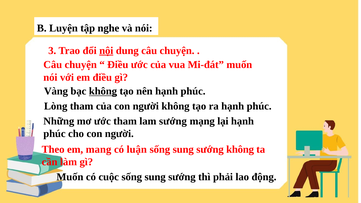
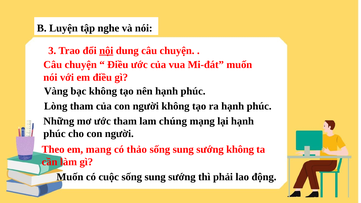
không at (103, 91) underline: present -> none
lam sướng: sướng -> chúng
luận: luận -> thảo
